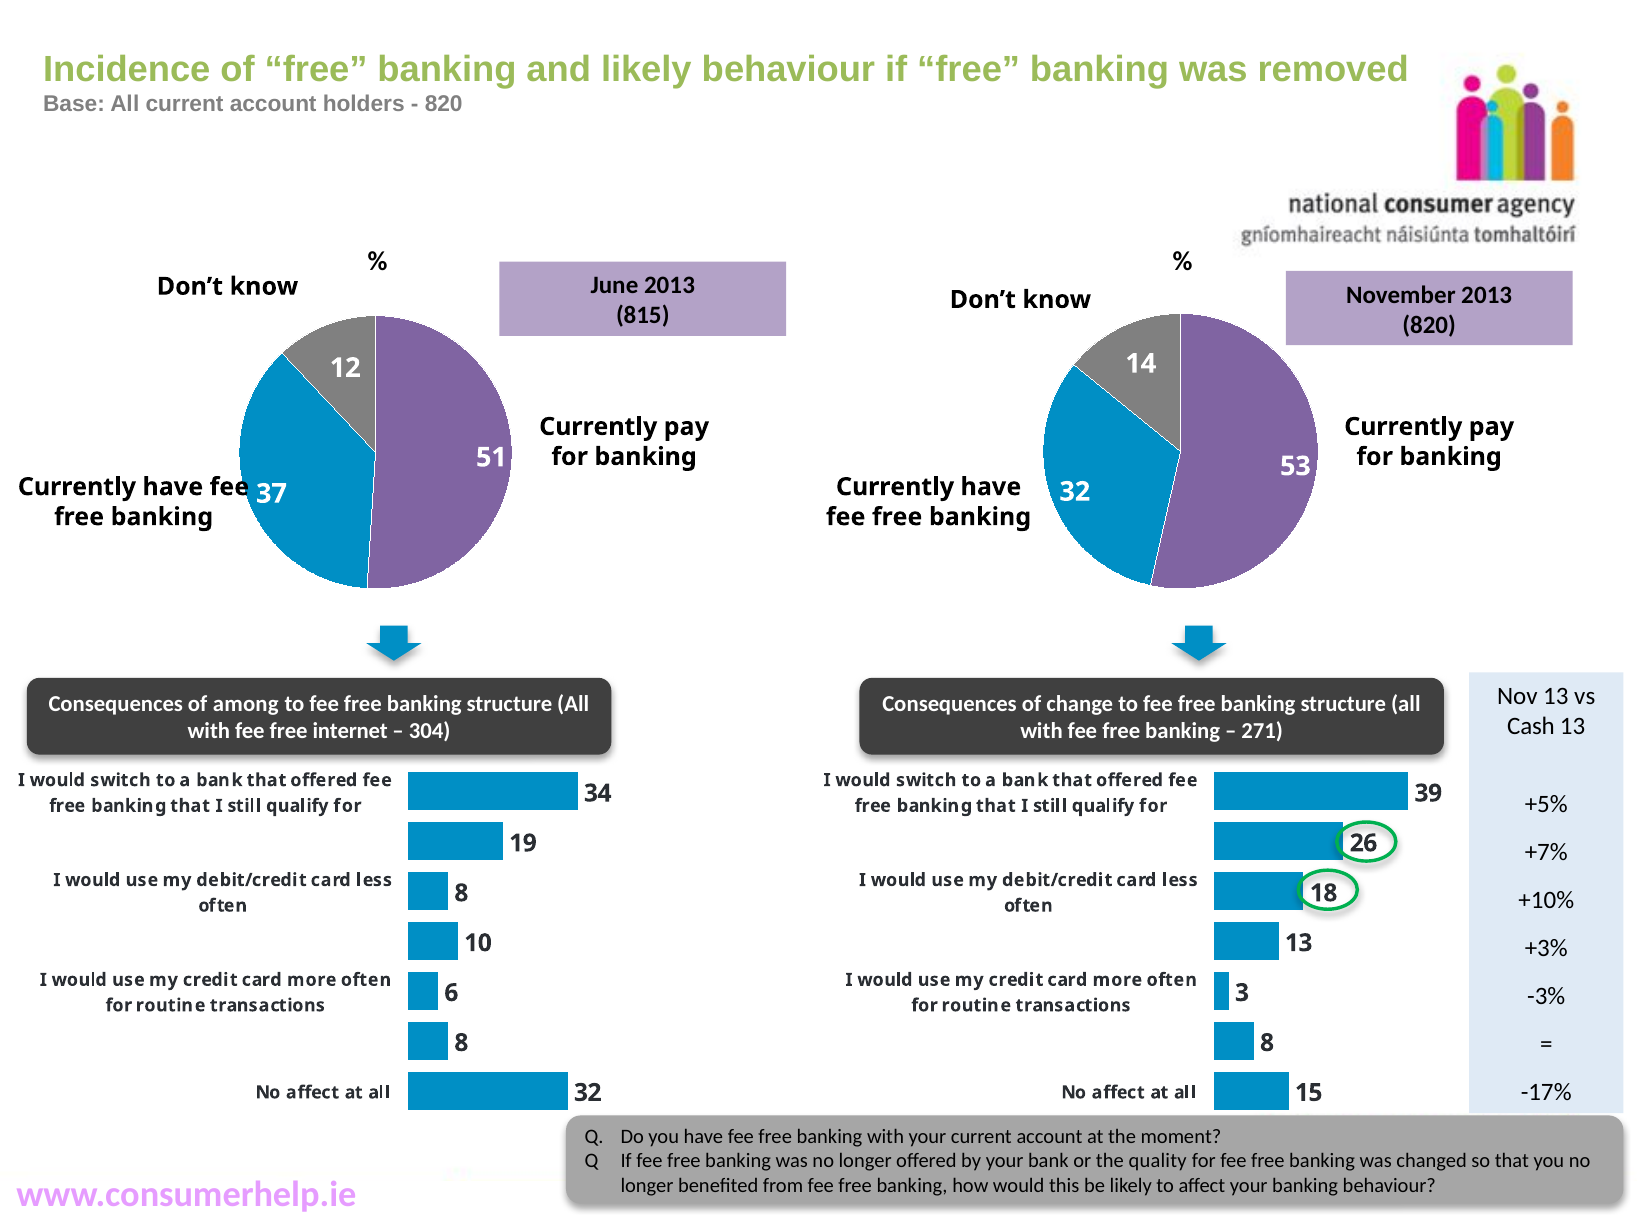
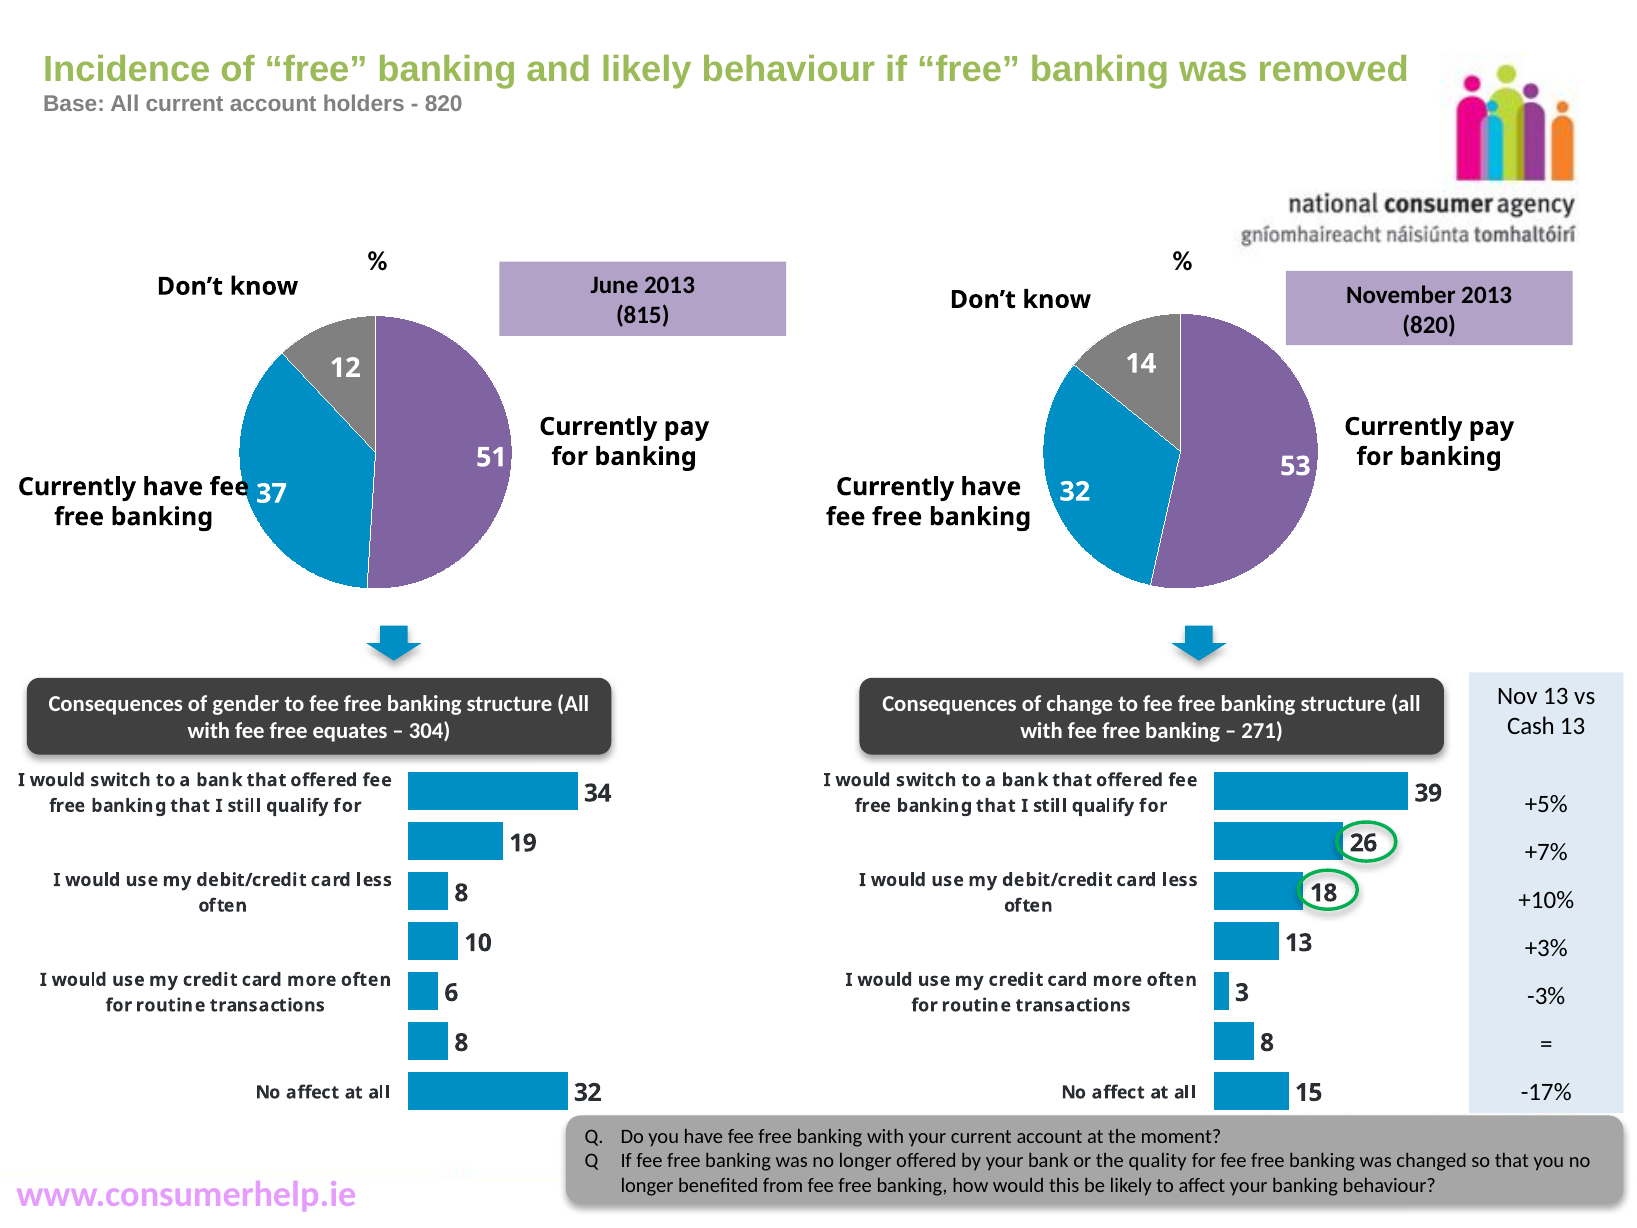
among: among -> gender
internet: internet -> equates
